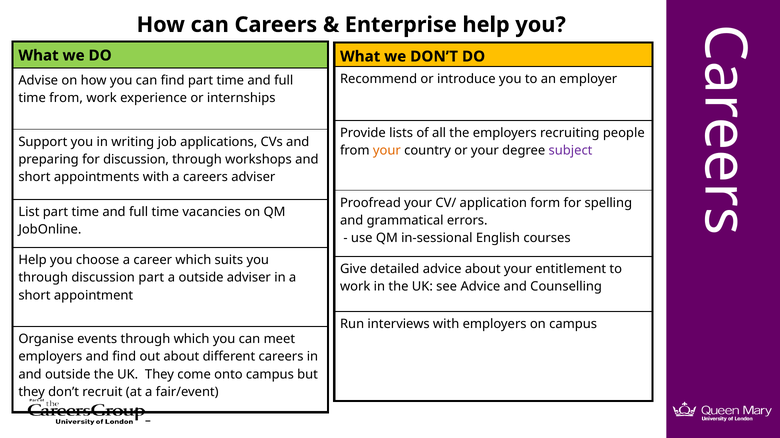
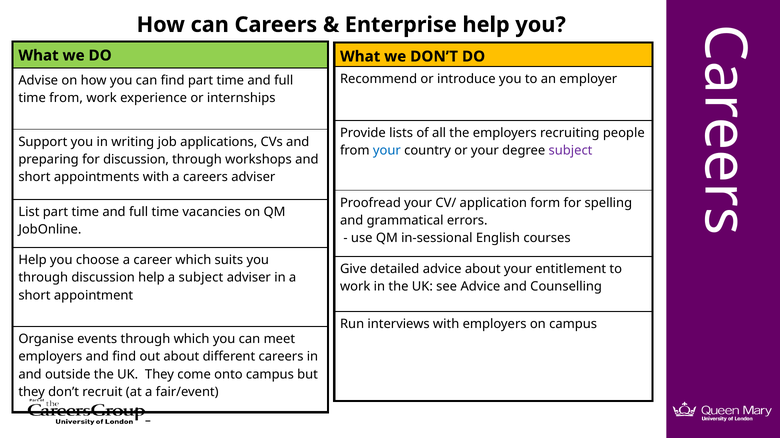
your at (387, 151) colour: orange -> blue
discussion part: part -> help
a outside: outside -> subject
